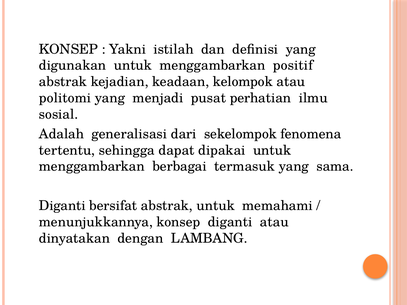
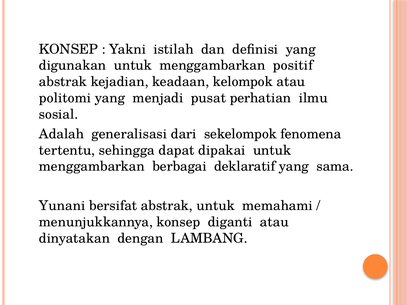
termasuk: termasuk -> deklaratif
Diganti at (62, 206): Diganti -> Yunani
